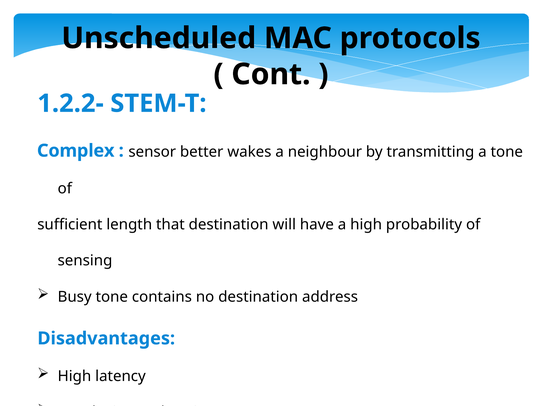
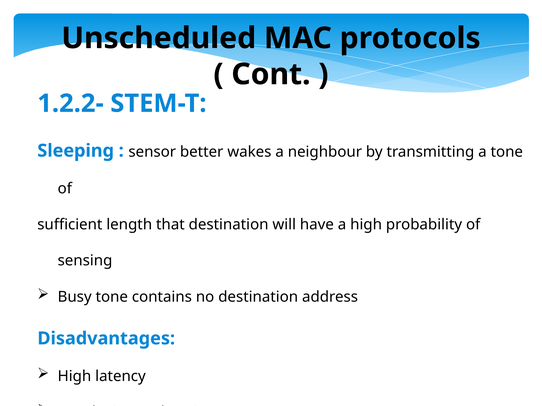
Complex: Complex -> Sleeping
